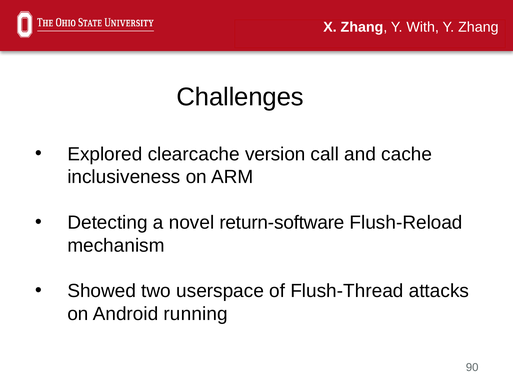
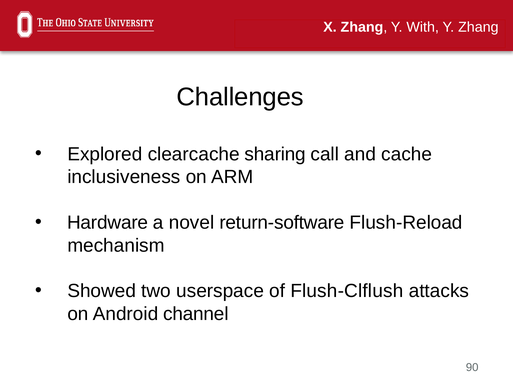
version: version -> sharing
Detecting: Detecting -> Hardware
Flush-Thread: Flush-Thread -> Flush-Clflush
running: running -> channel
